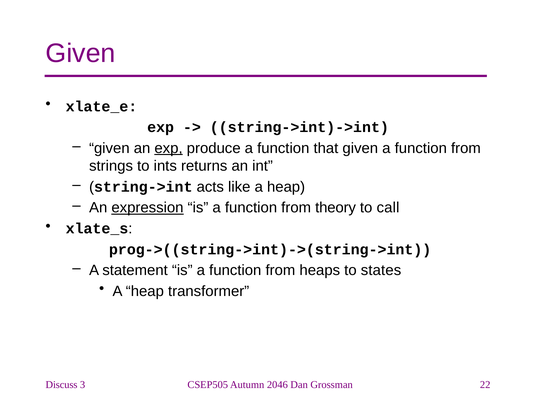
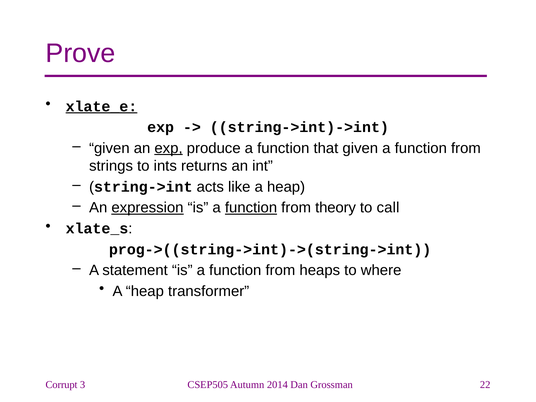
Given at (81, 53): Given -> Prove
xlate_e underline: none -> present
function at (251, 208) underline: none -> present
states: states -> where
Discuss: Discuss -> Corrupt
2046: 2046 -> 2014
